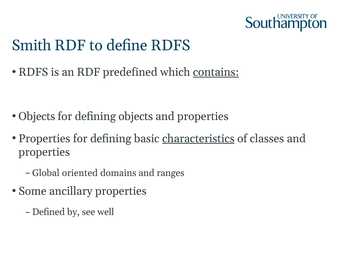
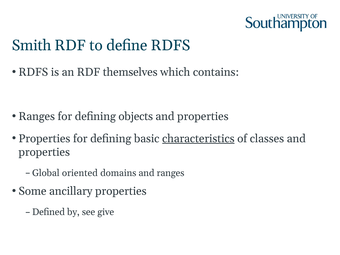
predefined: predefined -> themselves
contains underline: present -> none
Objects at (37, 116): Objects -> Ranges
well: well -> give
